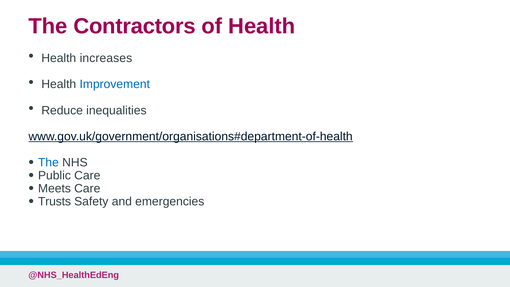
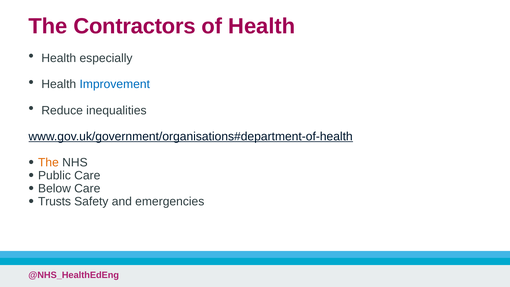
increases: increases -> especially
The at (48, 162) colour: blue -> orange
Meets: Meets -> Below
